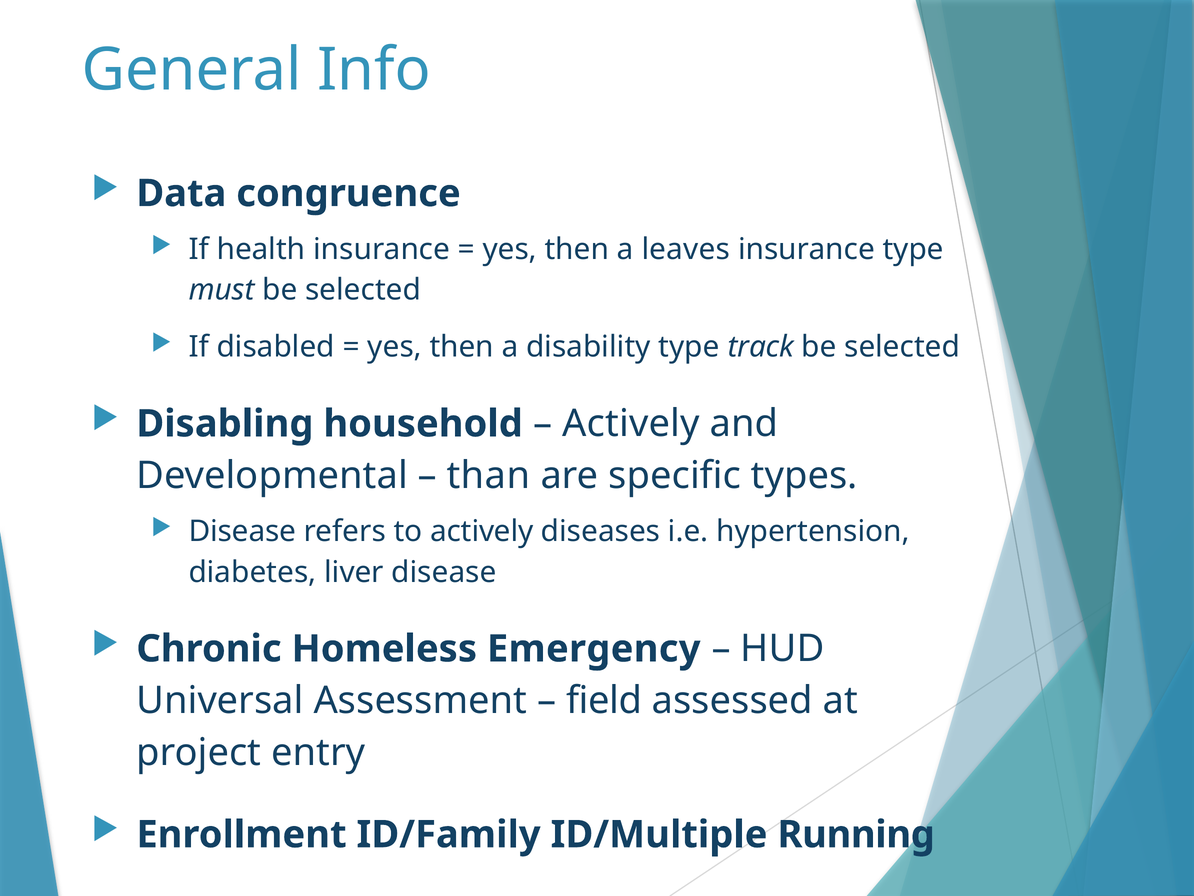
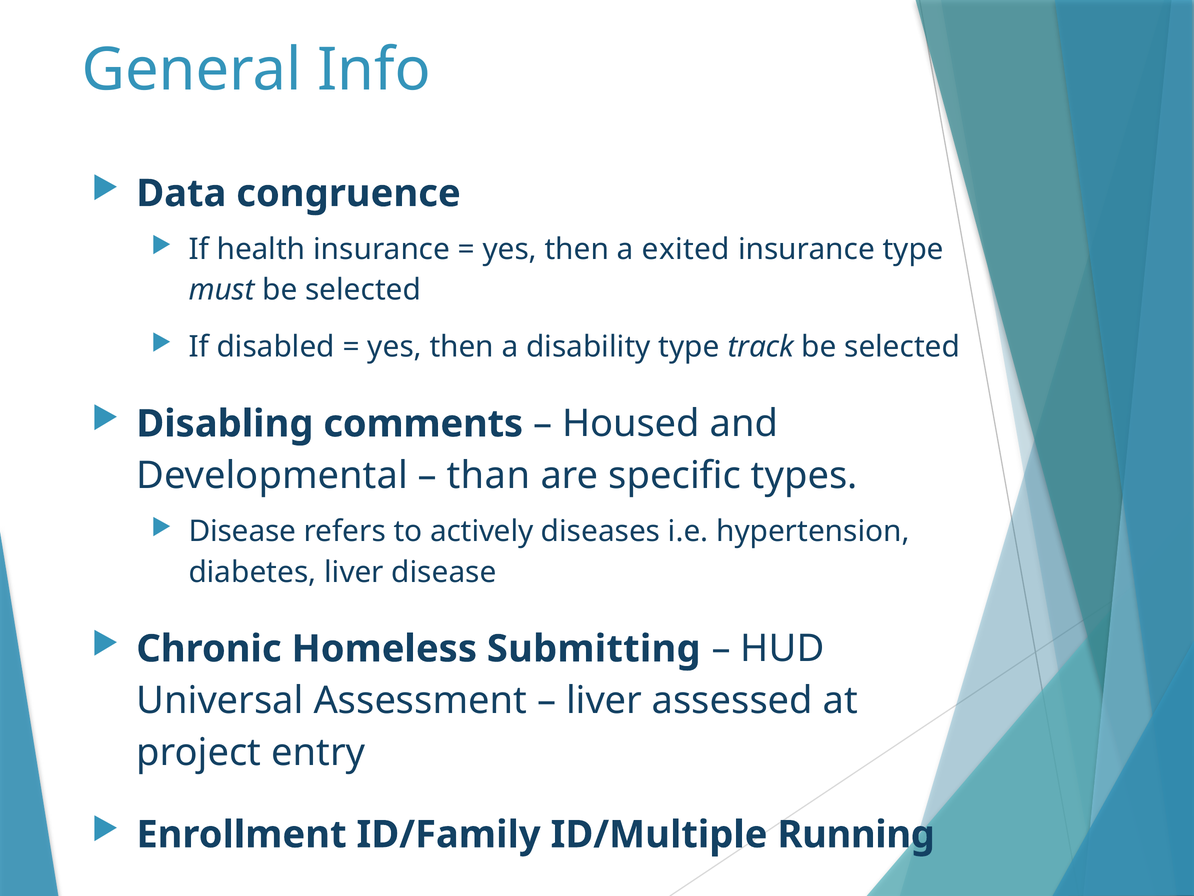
leaves: leaves -> exited
household: household -> comments
Actively at (631, 424): Actively -> Housed
Emergency: Emergency -> Submitting
field at (604, 700): field -> liver
